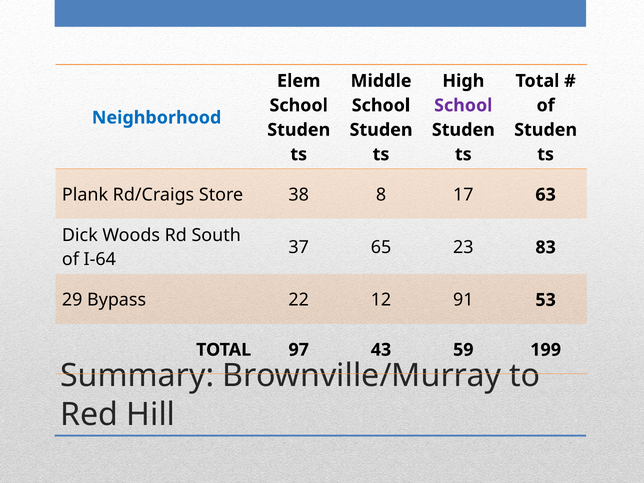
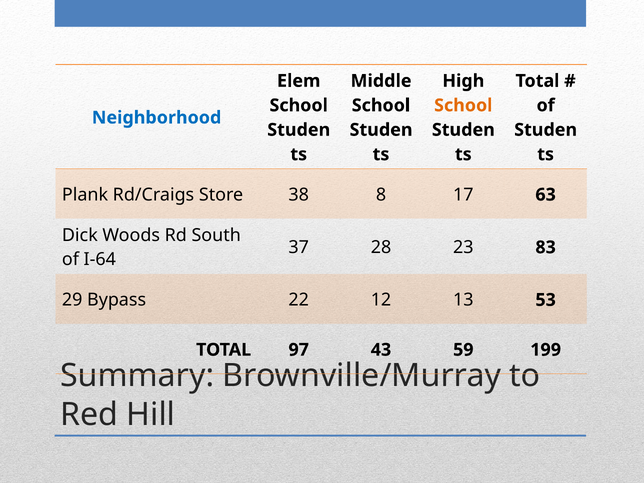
School at (463, 105) colour: purple -> orange
65: 65 -> 28
91: 91 -> 13
